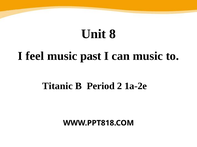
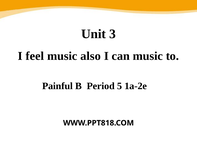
8: 8 -> 3
past: past -> also
Titanic: Titanic -> Painful
2: 2 -> 5
